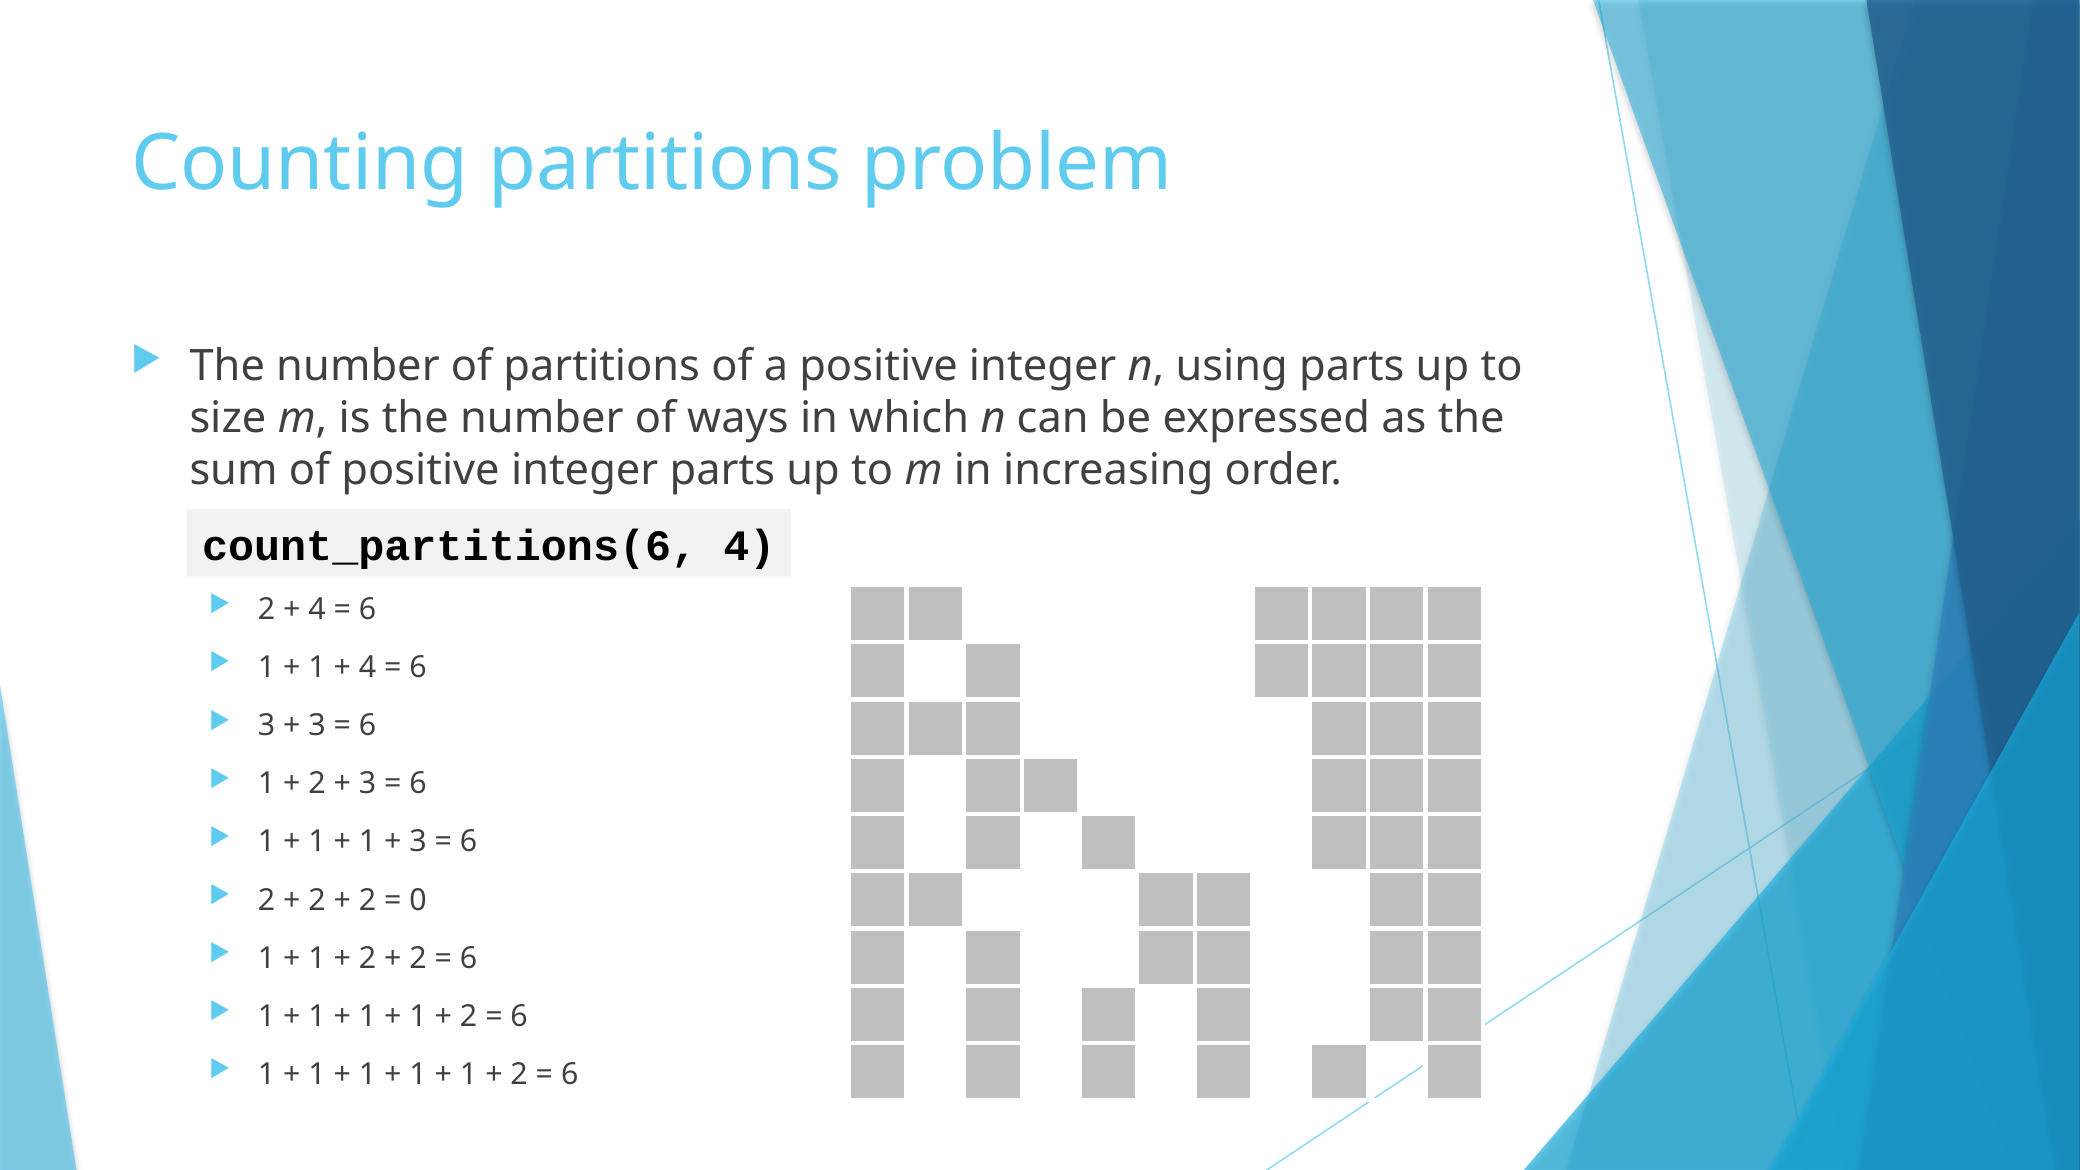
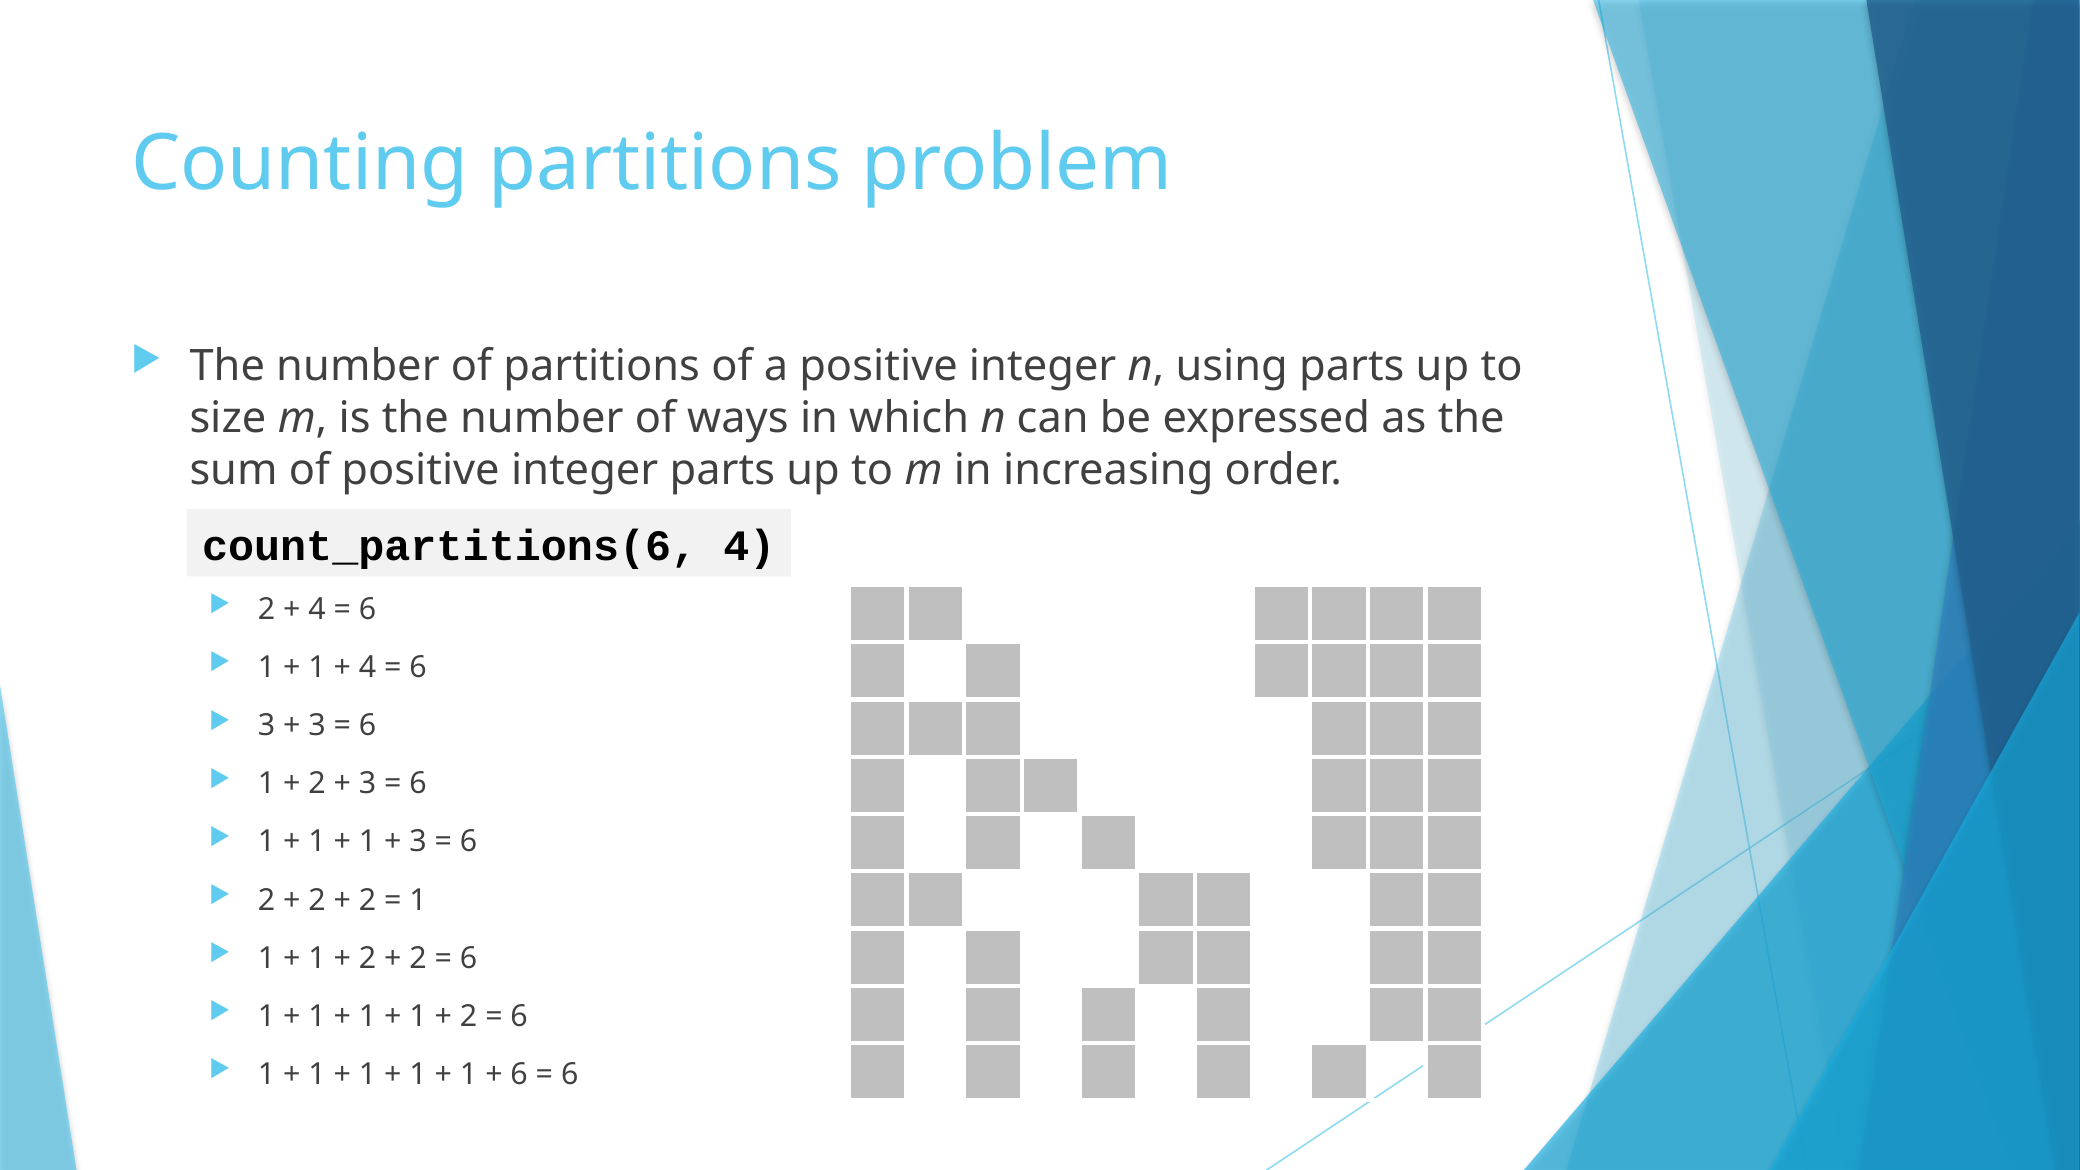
0 at (418, 900): 0 -> 1
2 at (519, 1074): 2 -> 6
